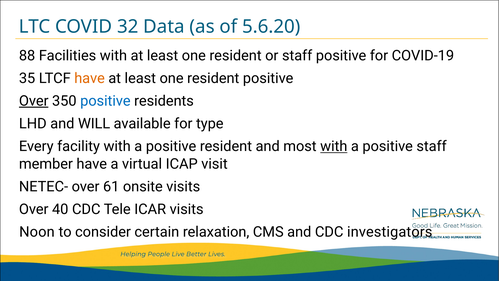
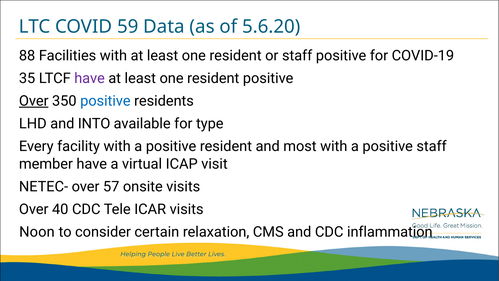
32: 32 -> 59
have at (90, 78) colour: orange -> purple
WILL: WILL -> INTO
with at (334, 146) underline: present -> none
61: 61 -> 57
investigators: investigators -> inflammation
